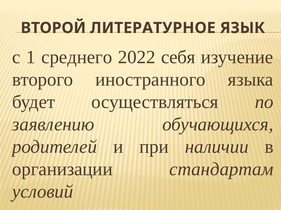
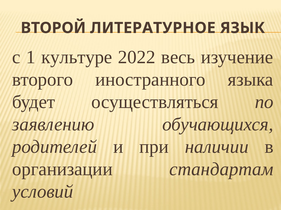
среднего: среднего -> культуре
себя: себя -> весь
